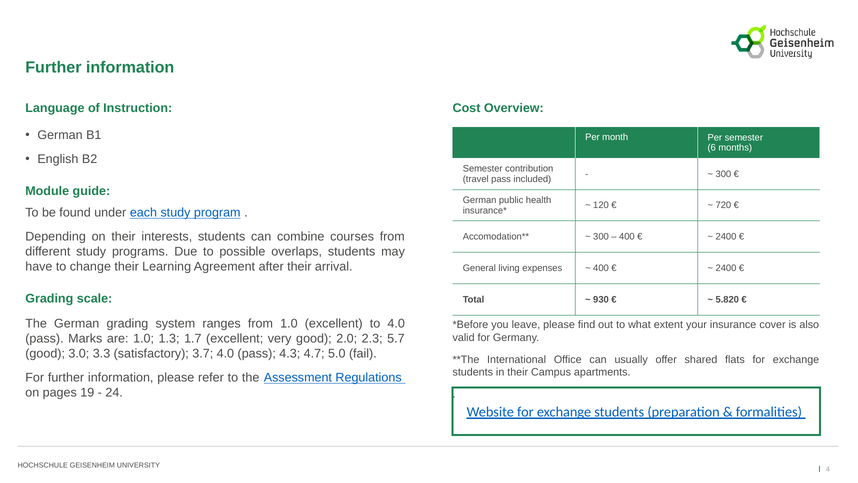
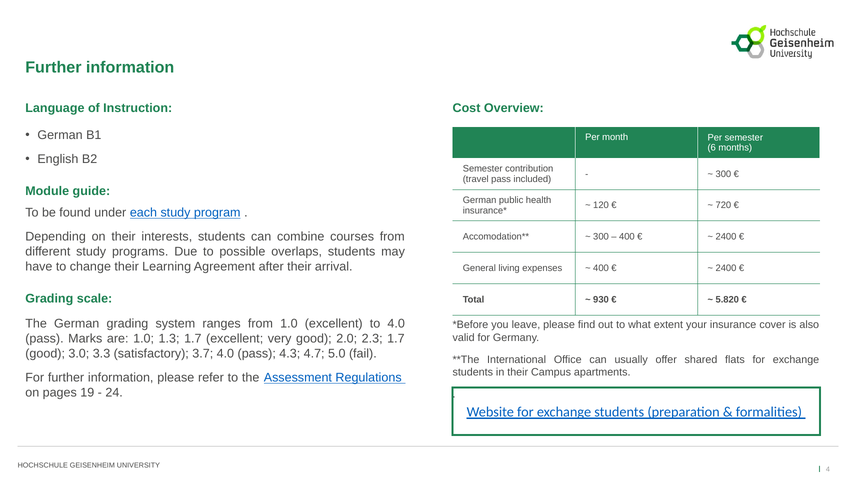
2.3 5.7: 5.7 -> 1.7
